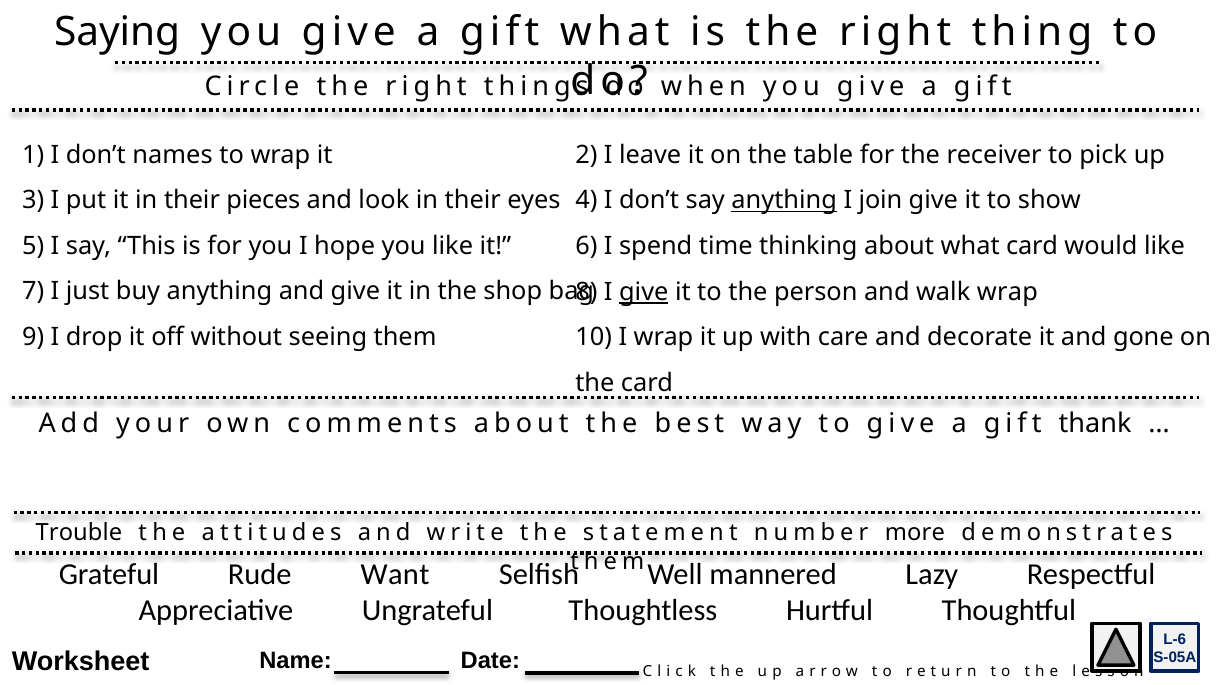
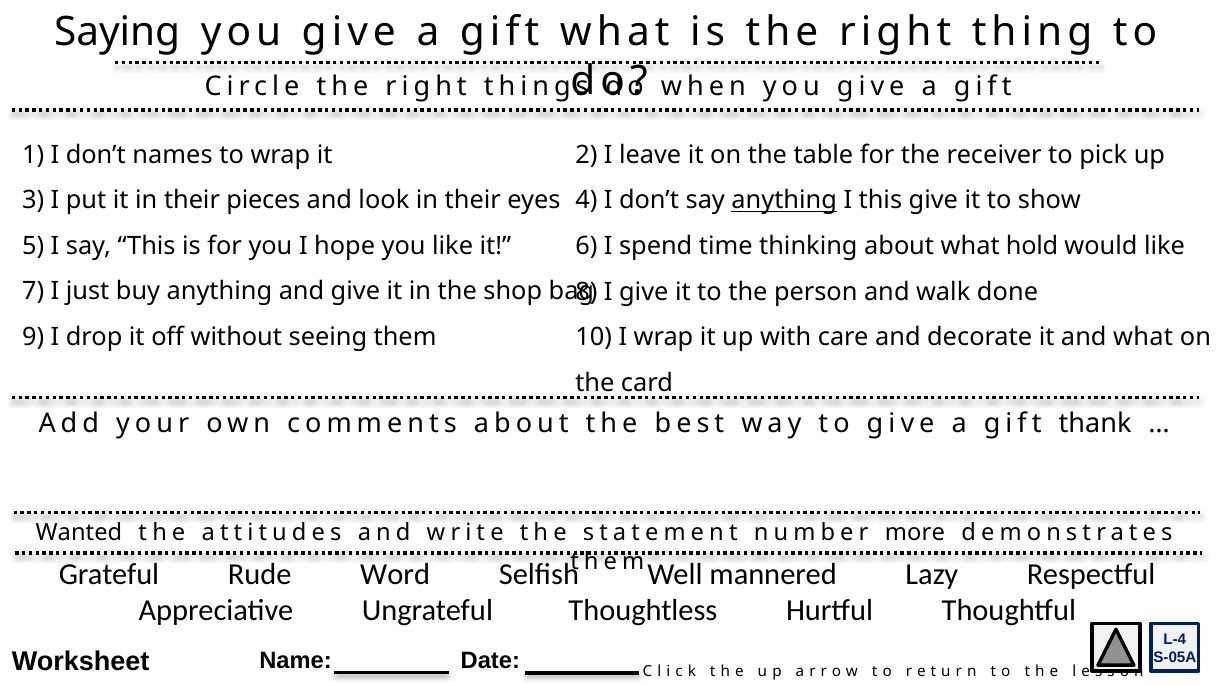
I join: join -> this
what card: card -> hold
give at (644, 292) underline: present -> none
walk wrap: wrap -> done
and gone: gone -> what
Trouble: Trouble -> Wanted
Want: Want -> Word
L-6: L-6 -> L-4
